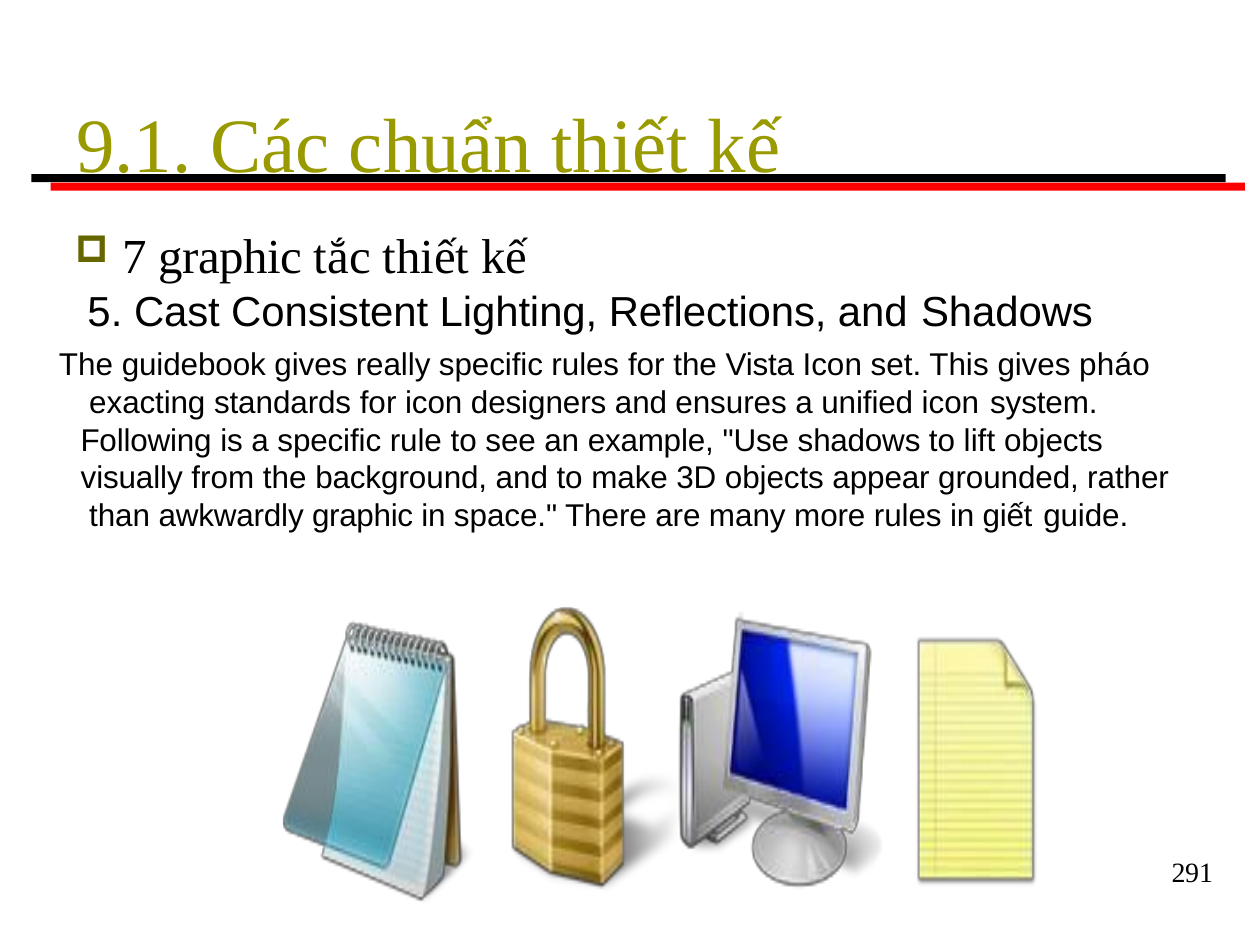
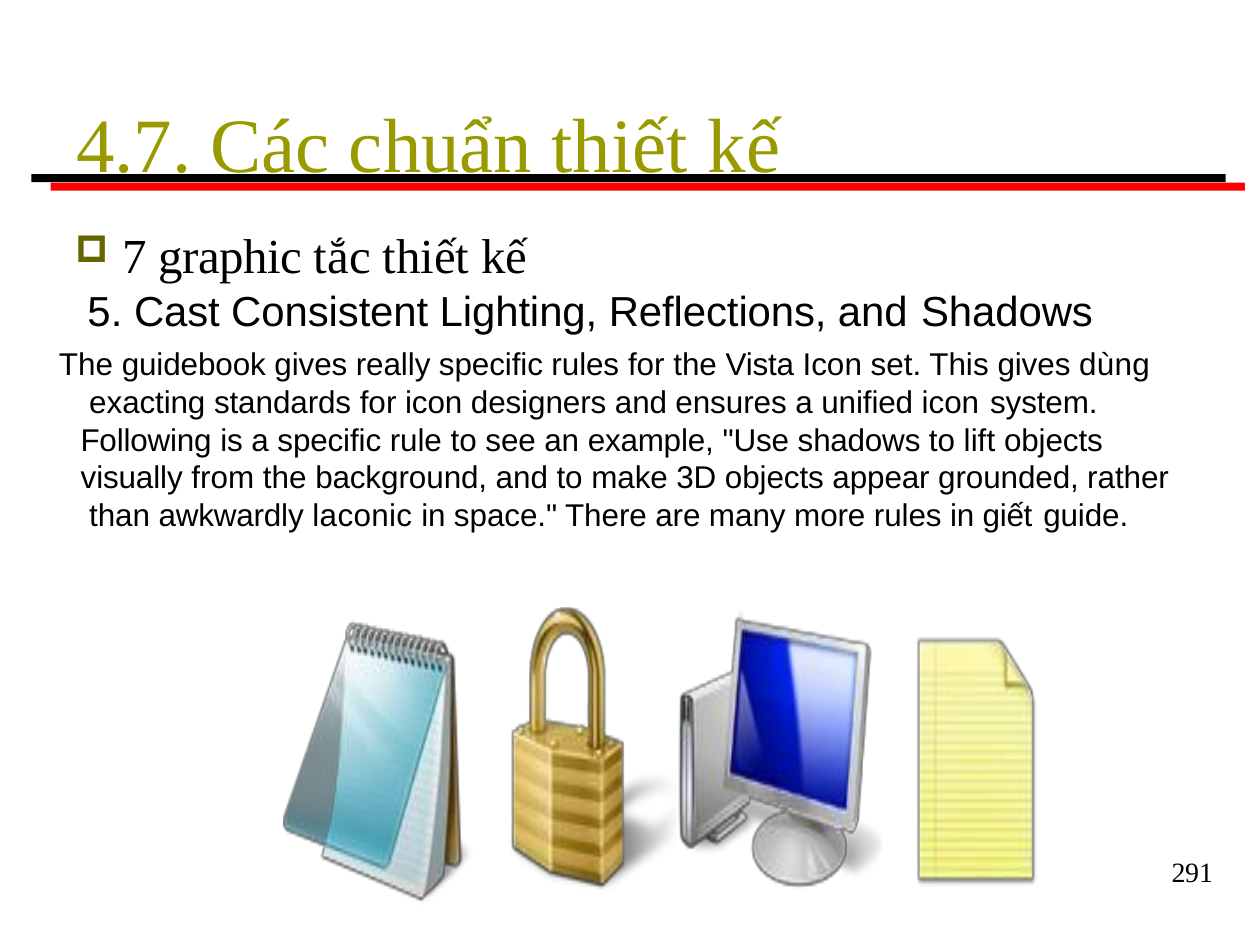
9.1: 9.1 -> 4.7
pháo: pháo -> dùng
awkwardly graphic: graphic -> laconic
